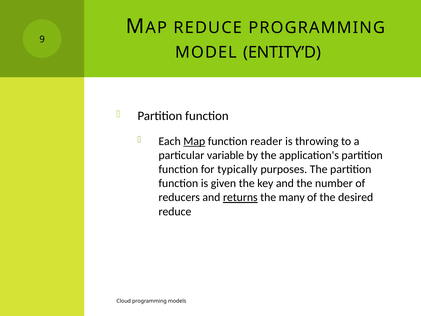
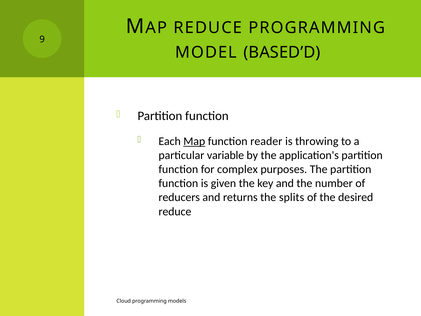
ENTITY’D: ENTITY’D -> BASED’D
typically: typically -> complex
returns underline: present -> none
many: many -> splits
